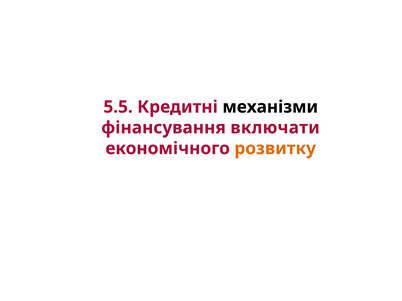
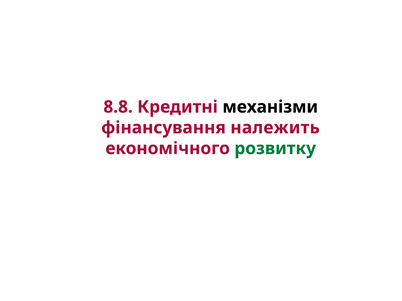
5.5: 5.5 -> 8.8
включати: включати -> належить
розвитку colour: orange -> green
